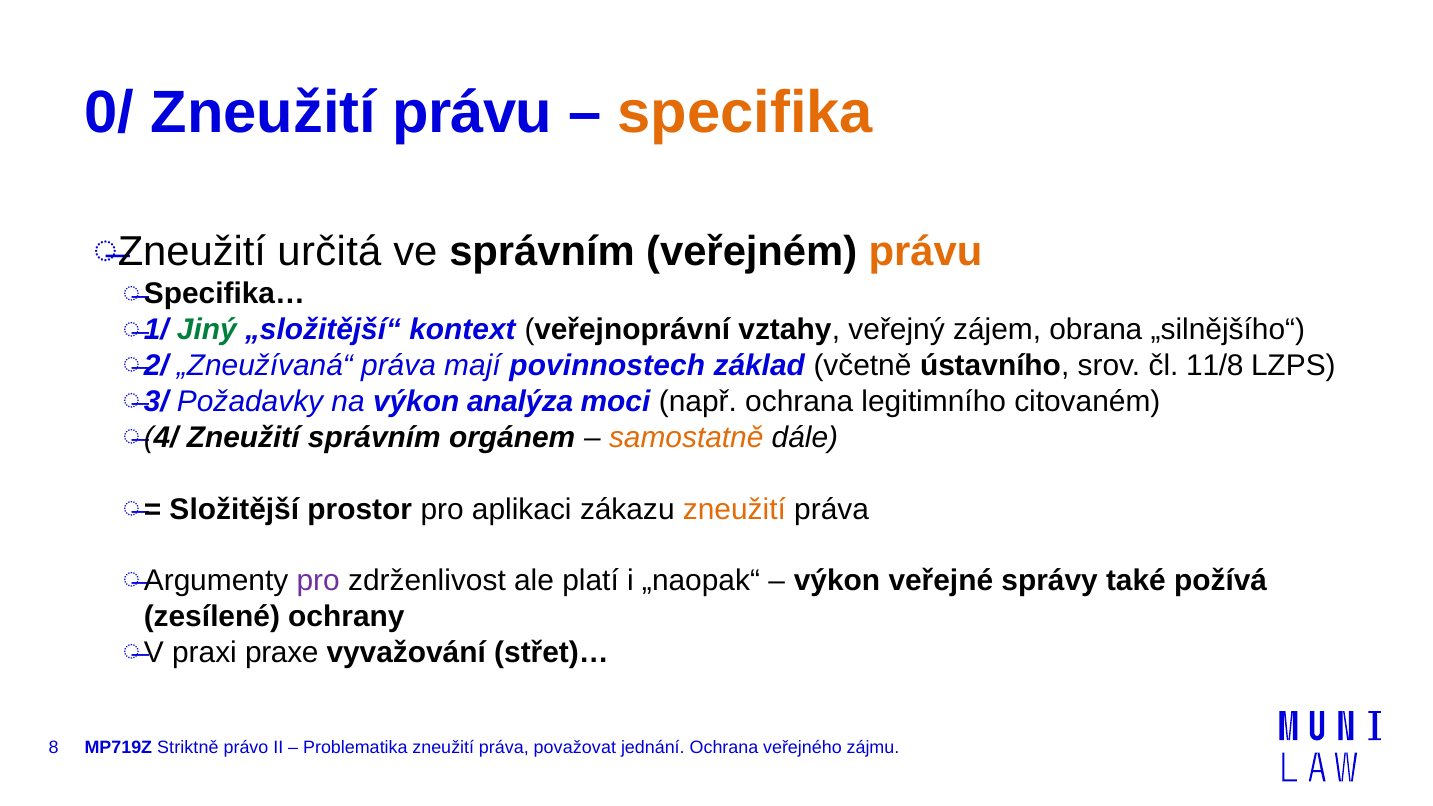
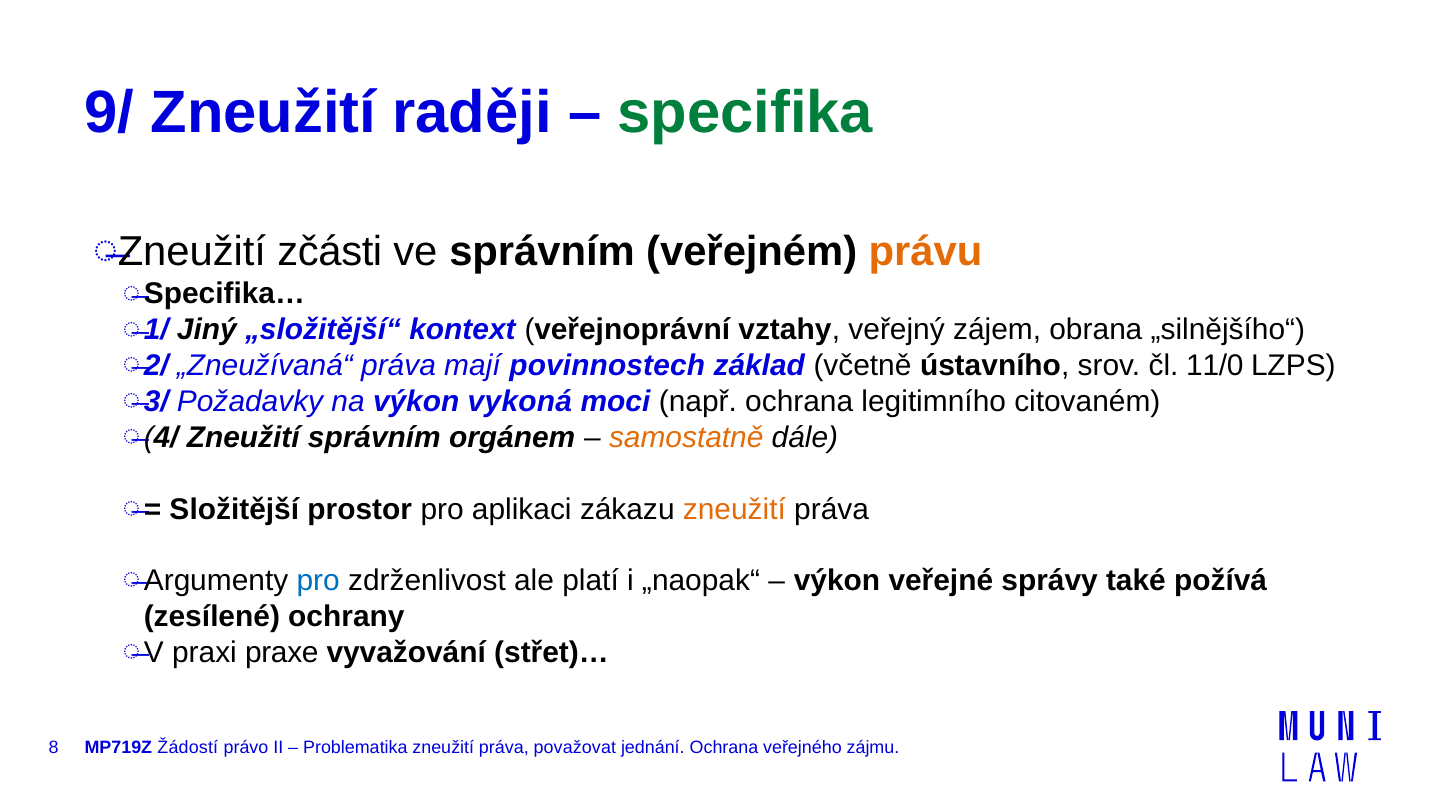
0/: 0/ -> 9/
Zneužití právu: právu -> raději
specifika colour: orange -> green
určitá: určitá -> zčásti
Jiný colour: green -> black
11/8: 11/8 -> 11/0
analýza: analýza -> vykoná
pro at (318, 581) colour: purple -> blue
Striktně: Striktně -> Žádostí
